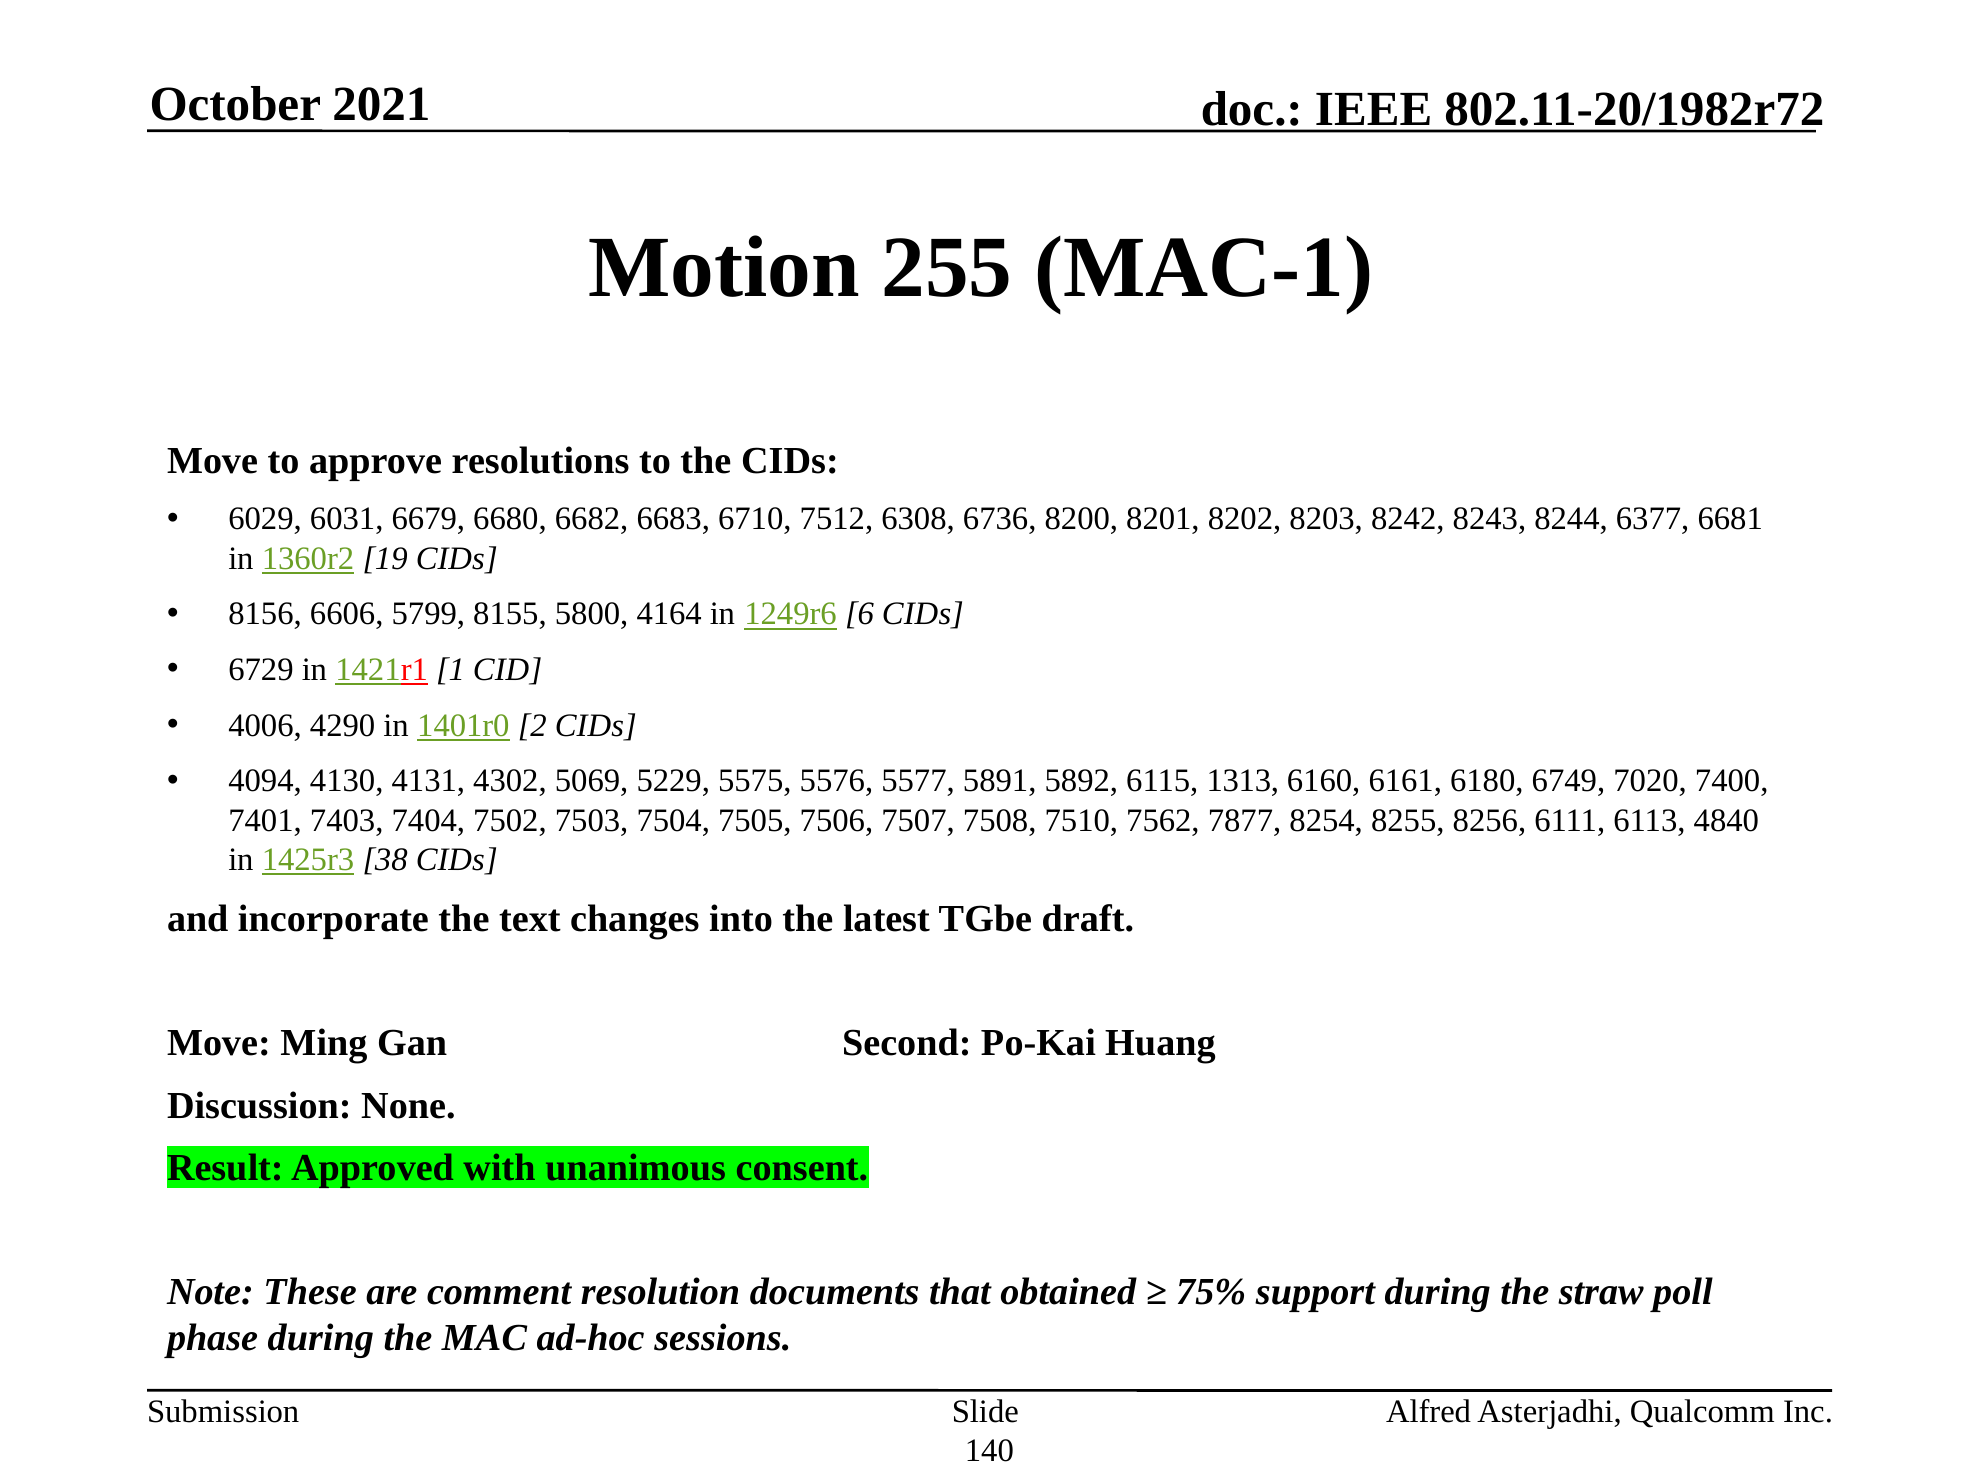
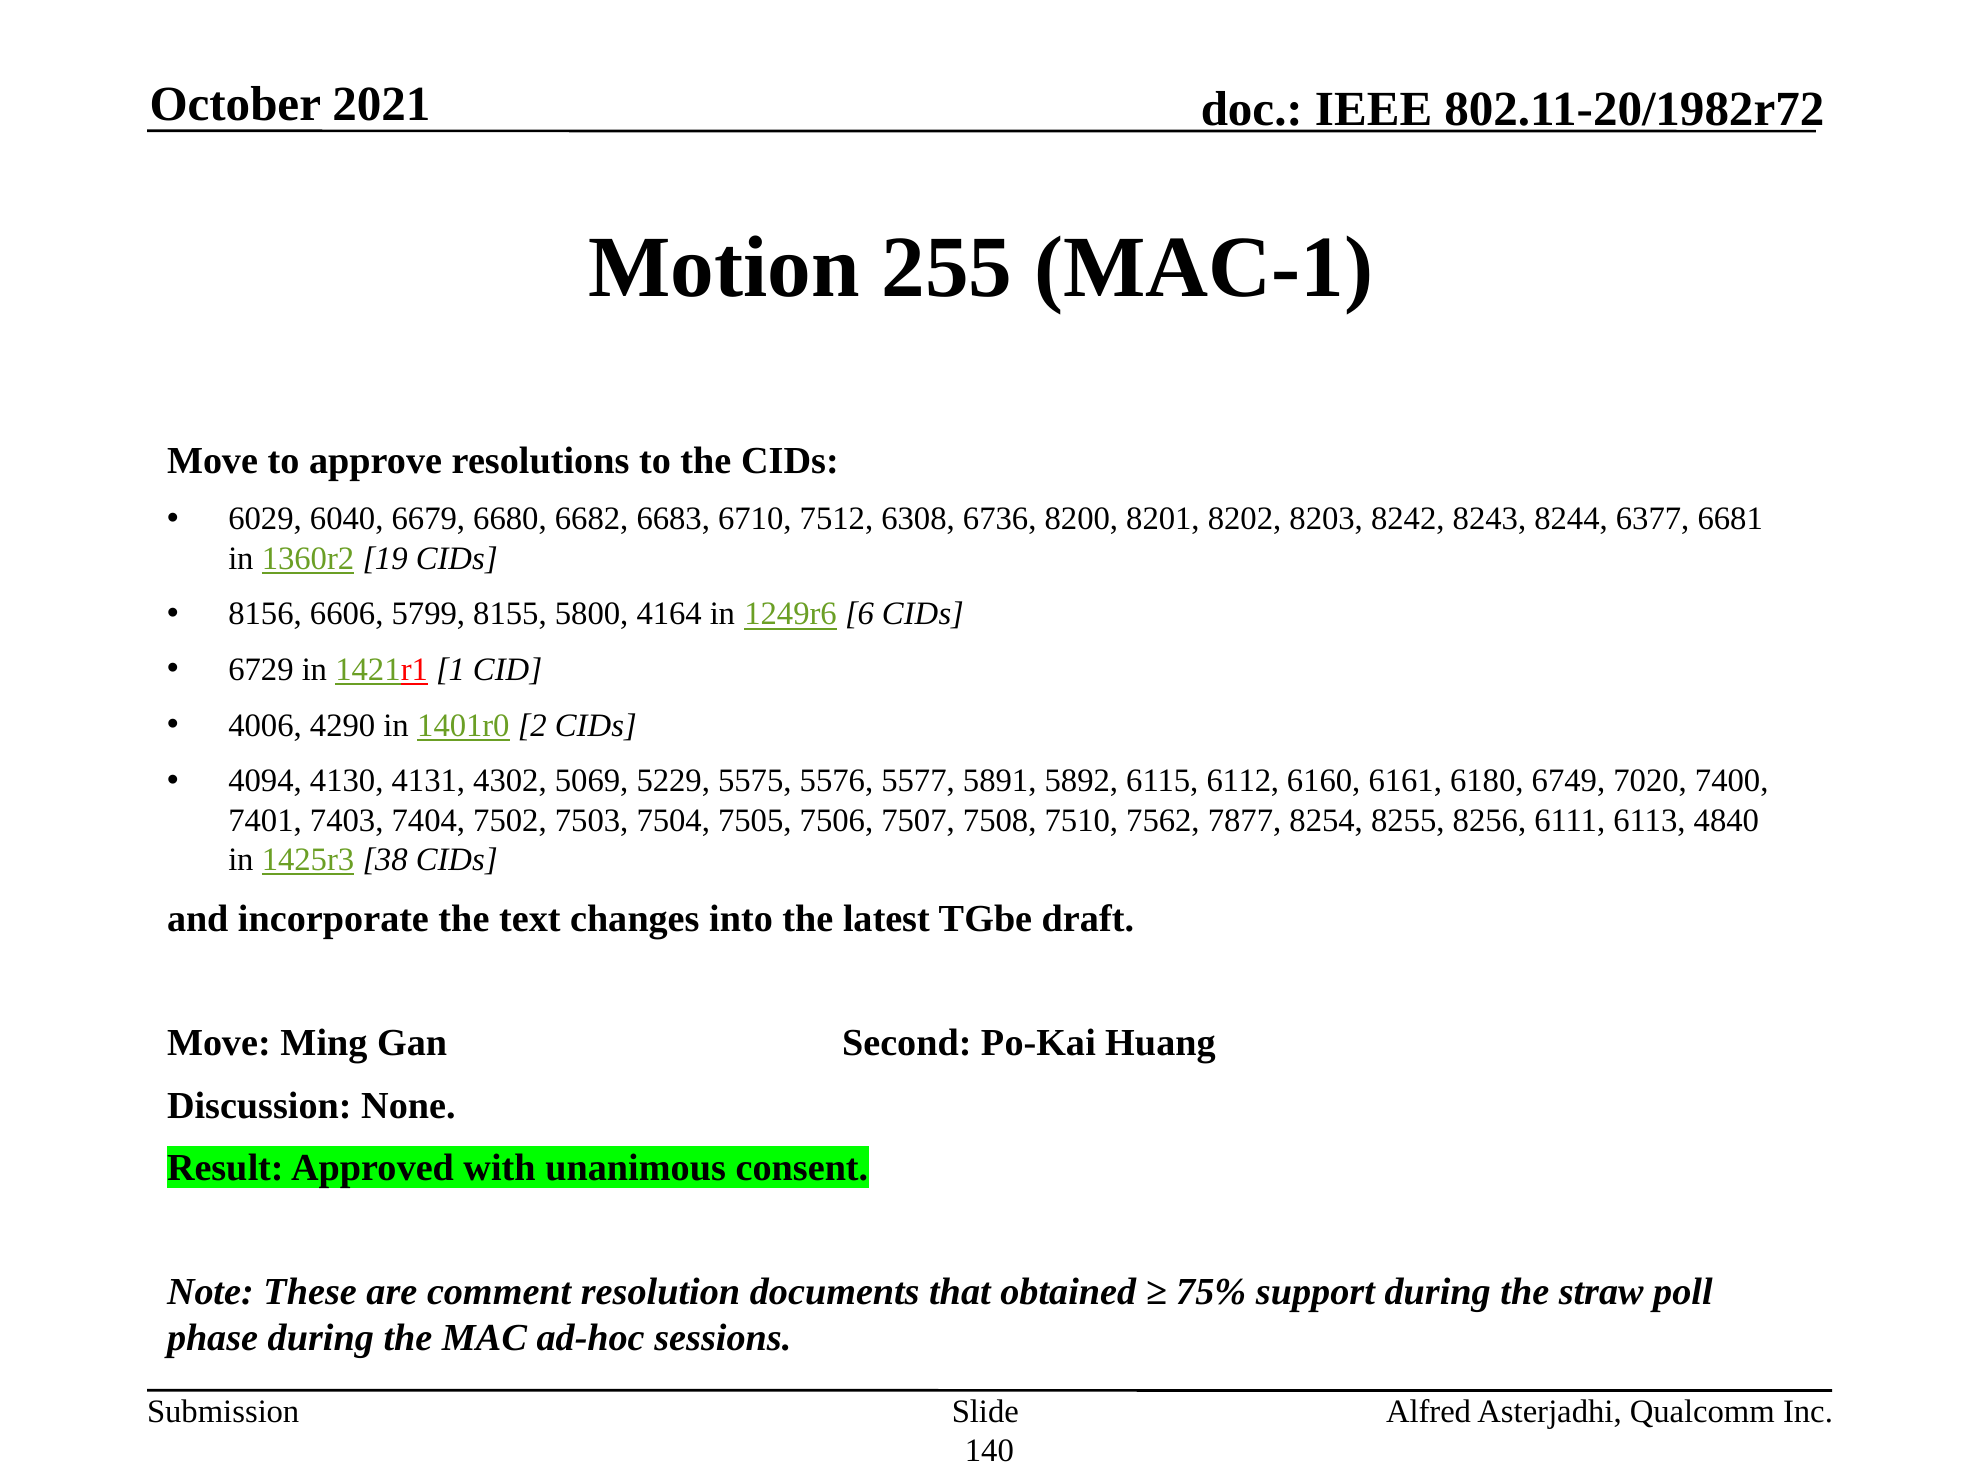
6031: 6031 -> 6040
1313: 1313 -> 6112
